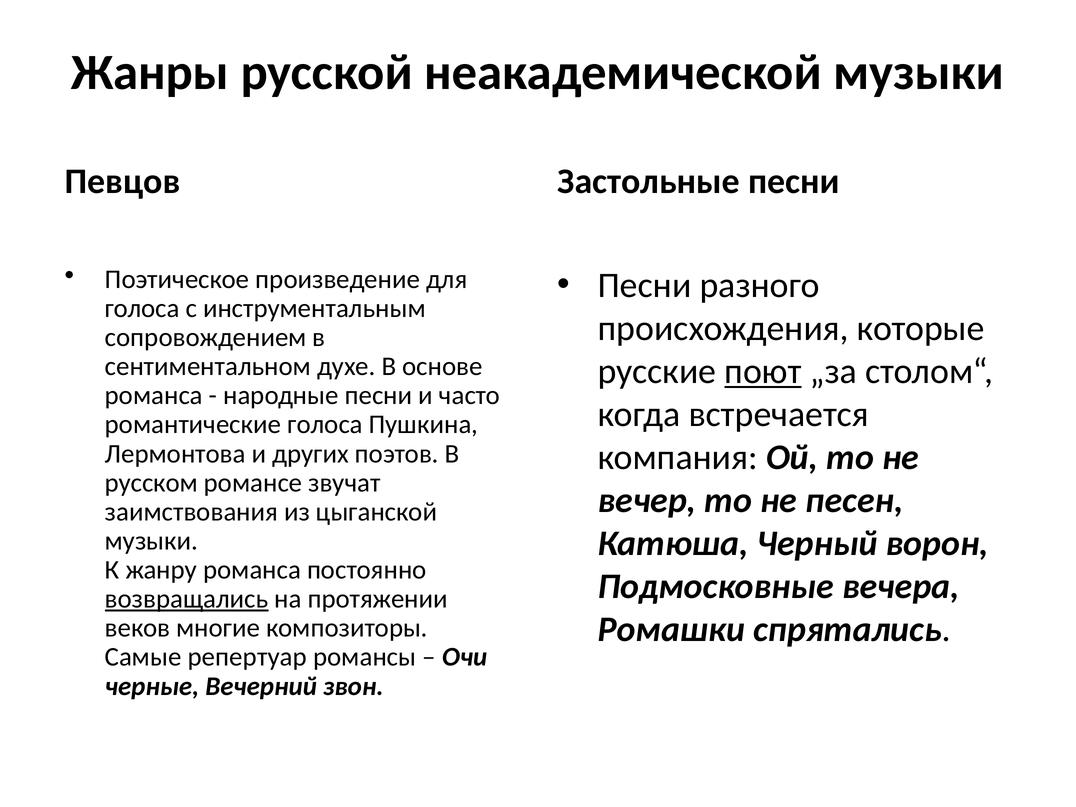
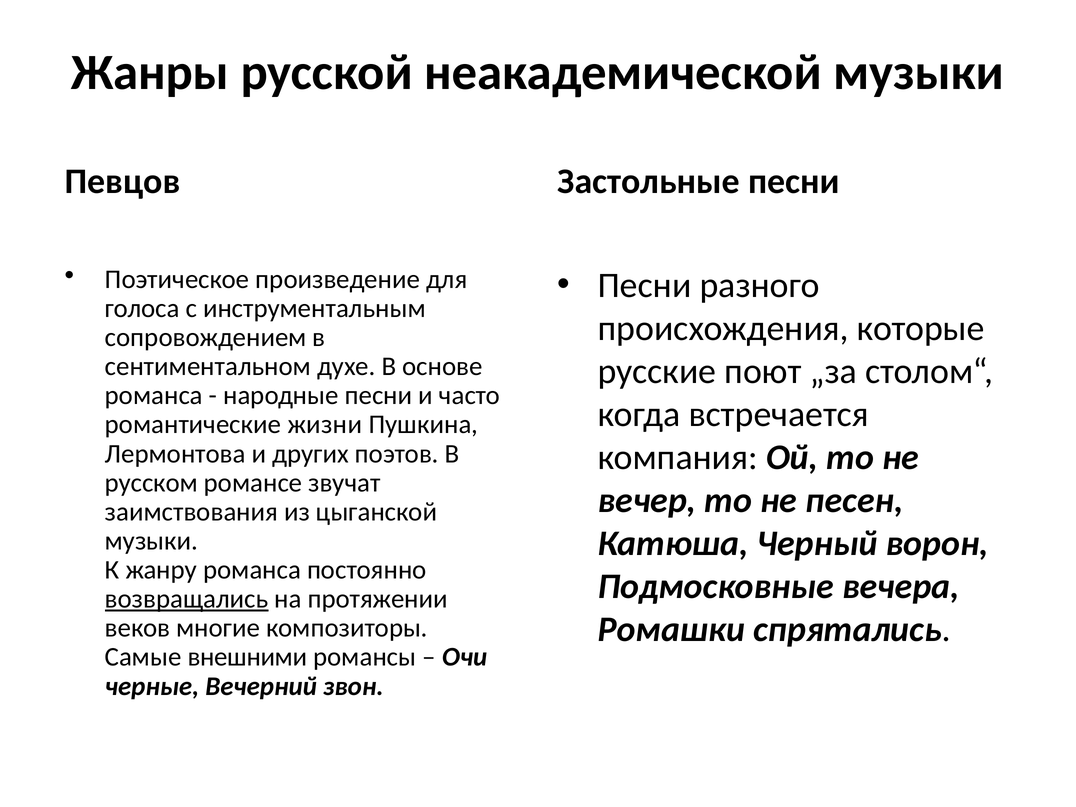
поют underline: present -> none
романтические голоса: голоса -> жизни
репертуар: репертуар -> внешними
